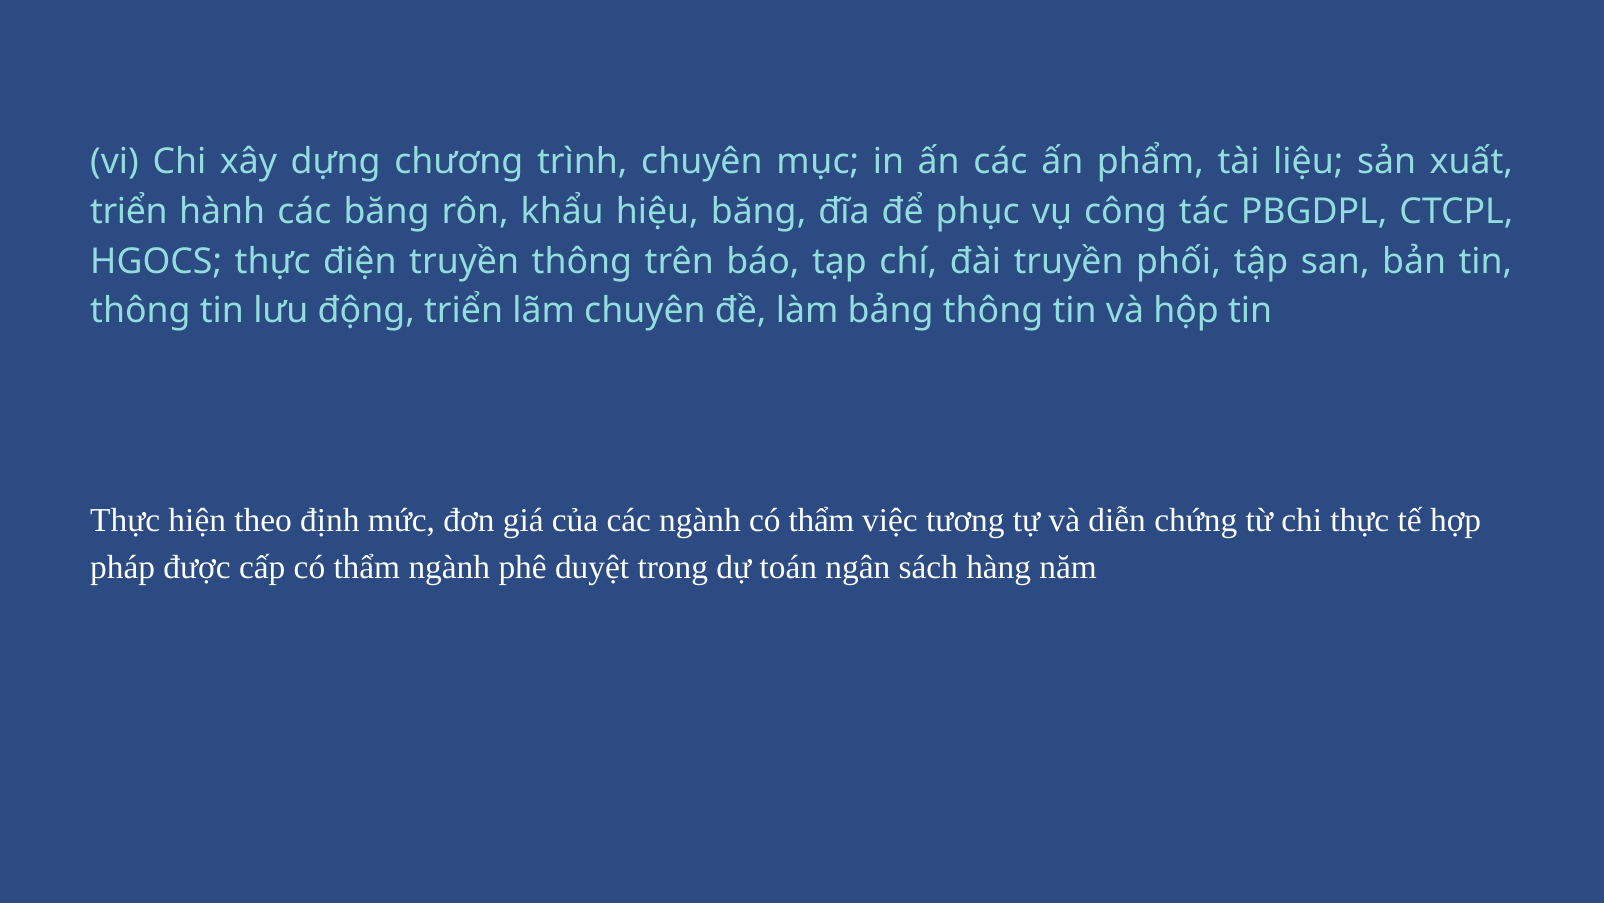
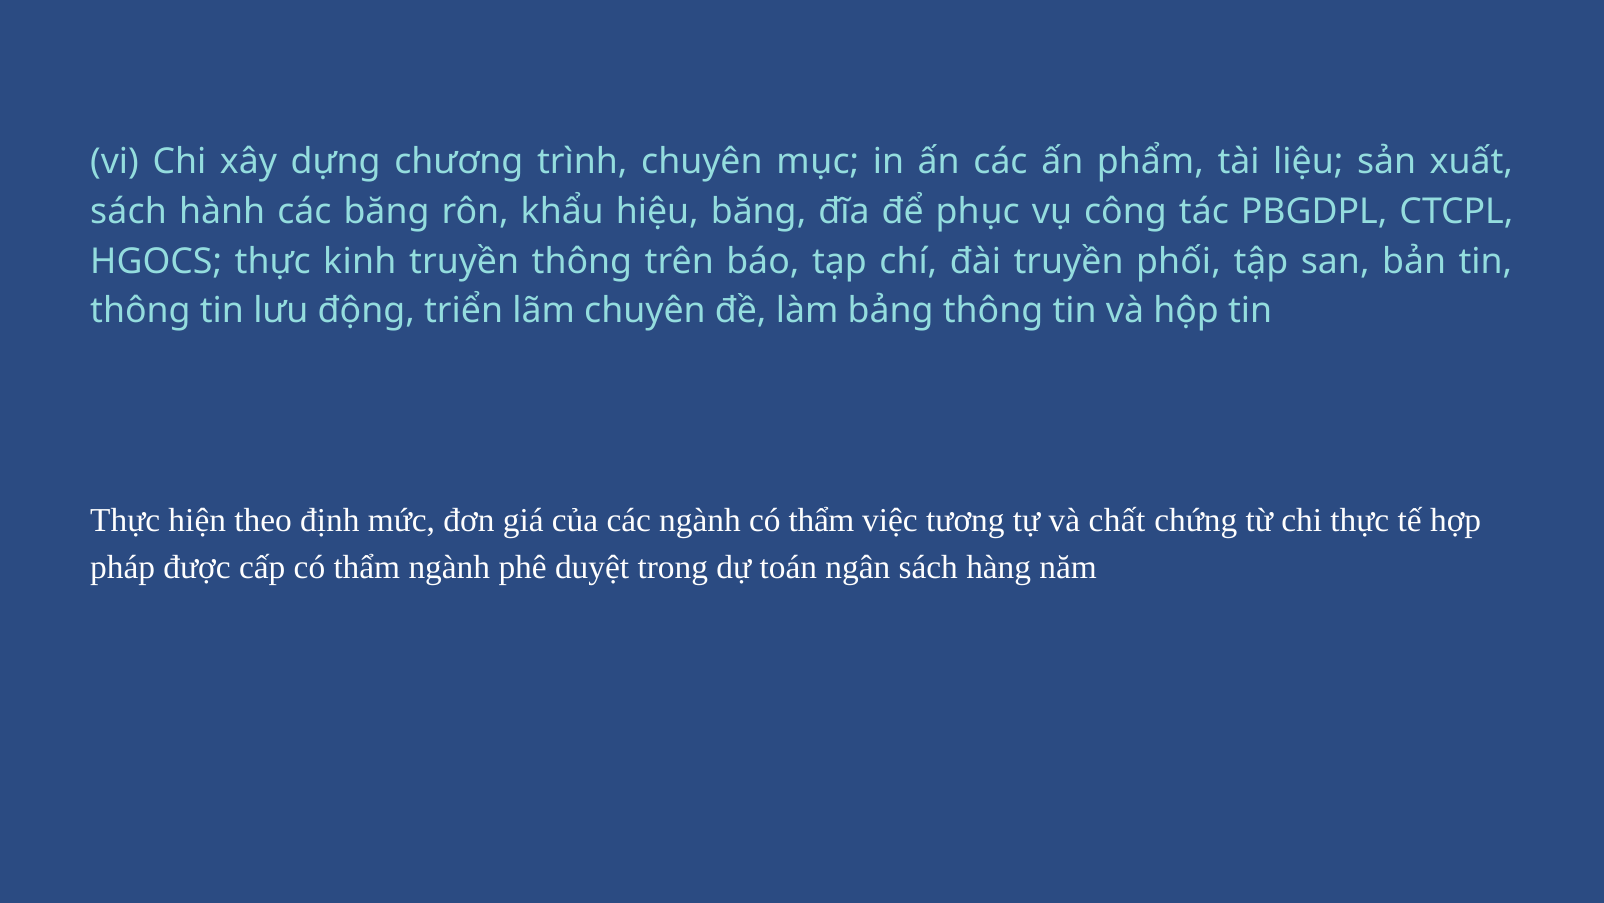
triển at (129, 211): triển -> sách
điện: điện -> kinh
diễn: diễn -> chất
